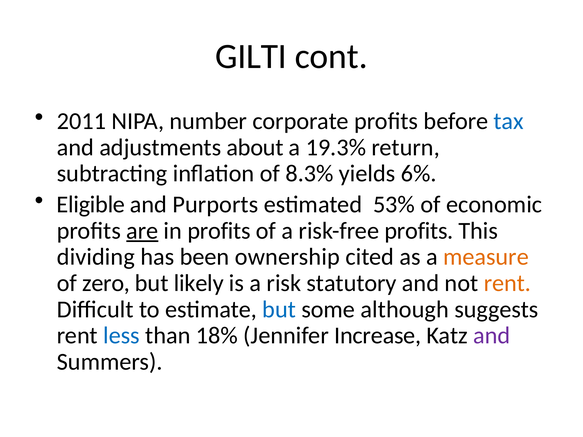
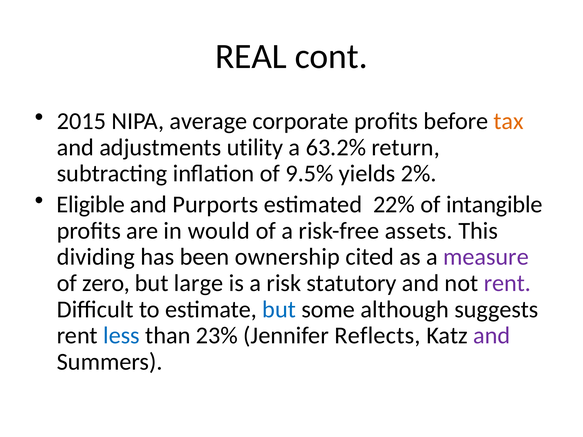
GILTI: GILTI -> REAL
2011: 2011 -> 2015
number: number -> average
tax colour: blue -> orange
about: about -> utility
19.3%: 19.3% -> 63.2%
8.3%: 8.3% -> 9.5%
6%: 6% -> 2%
53%: 53% -> 22%
economic: economic -> intangible
are underline: present -> none
in profits: profits -> would
risk-free profits: profits -> assets
measure colour: orange -> purple
likely: likely -> large
rent at (507, 283) colour: orange -> purple
18%: 18% -> 23%
Increase: Increase -> Reflects
